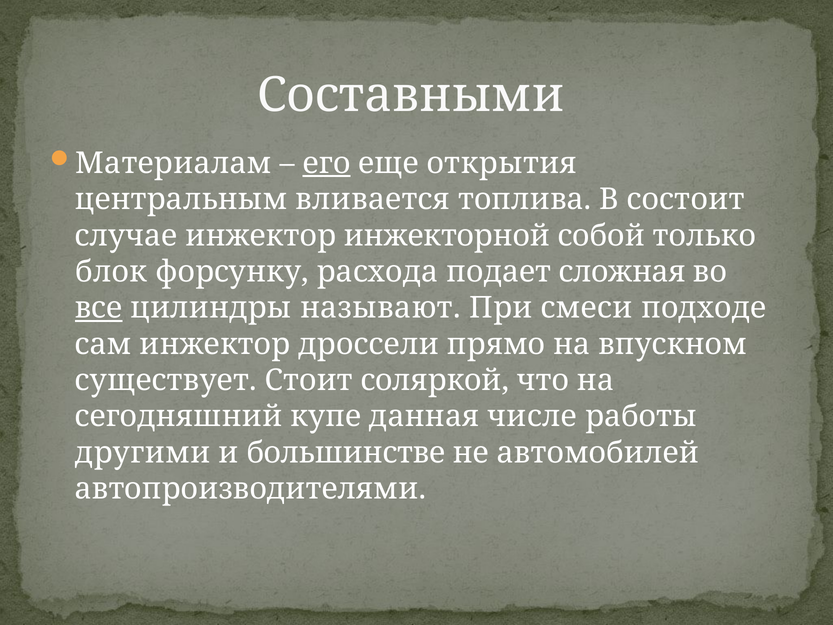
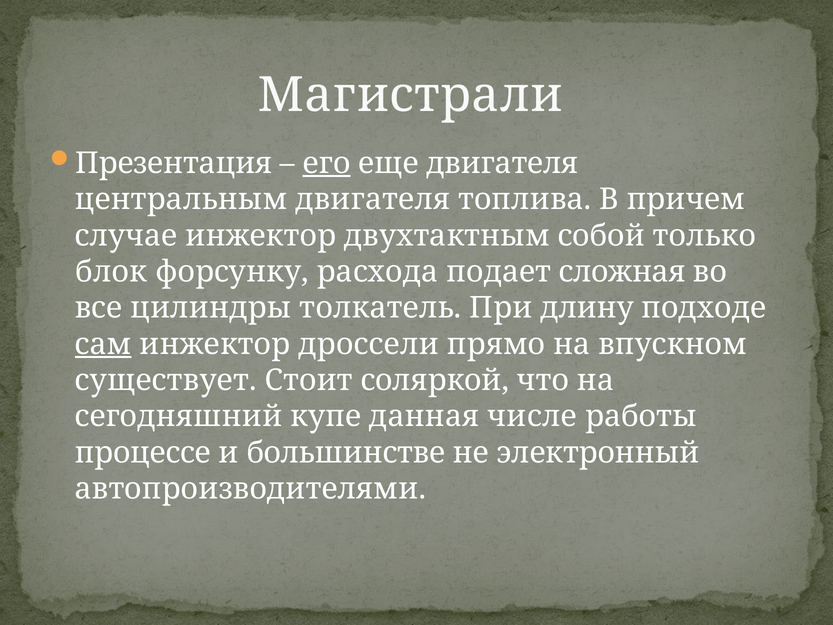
Составными: Составными -> Магистрали
Материалам: Материалам -> Презентация
еще открытия: открытия -> двигателя
центральным вливается: вливается -> двигателя
состоит: состоит -> причем
инжекторной: инжекторной -> двухтактным
все underline: present -> none
называют: называют -> толкатель
смеси: смеси -> длину
сам underline: none -> present
другими: другими -> процессе
автомобилей: автомобилей -> электронный
